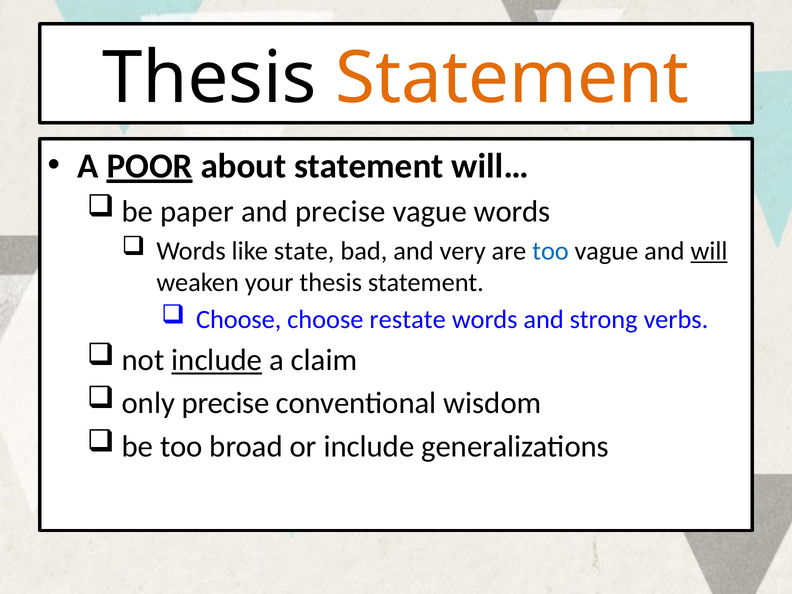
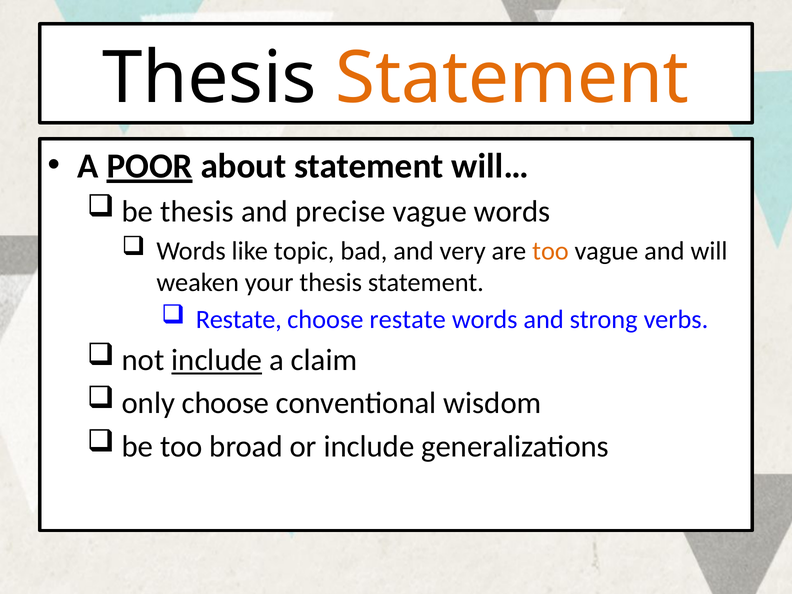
be paper: paper -> thesis
state: state -> topic
too at (551, 251) colour: blue -> orange
will underline: present -> none
Choose at (239, 319): Choose -> Restate
only precise: precise -> choose
